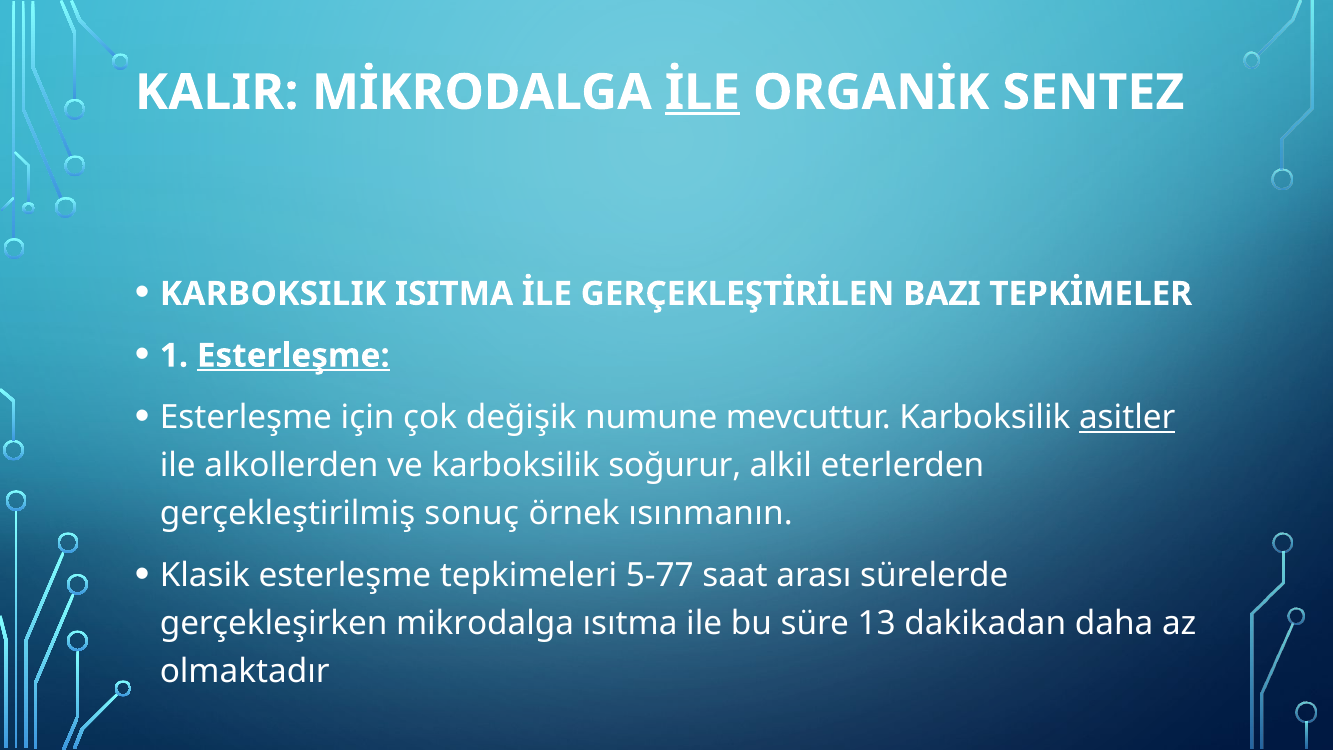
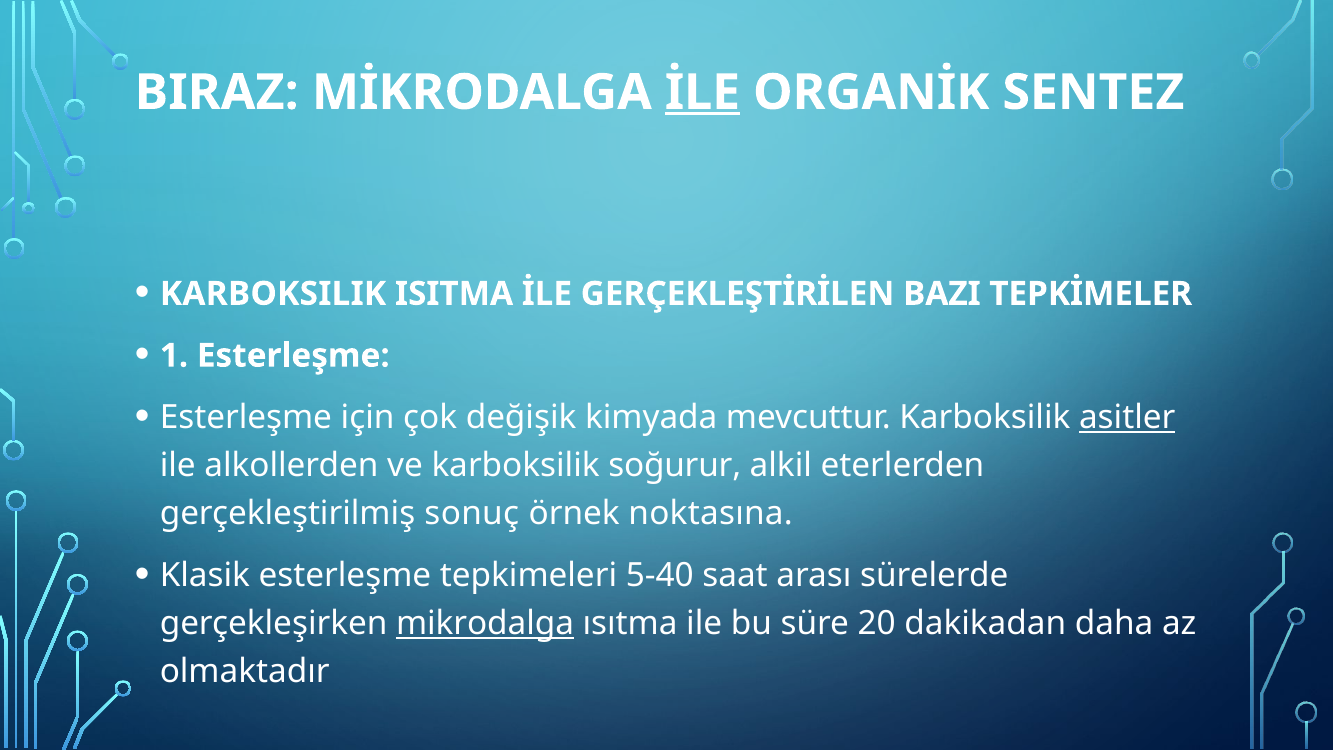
KALIR: KALIR -> BIRAZ
Esterleşme at (293, 356) underline: present -> none
numune: numune -> kimyada
ısınmanın: ısınmanın -> noktasına
5-77: 5-77 -> 5-40
mikrodalga underline: none -> present
13: 13 -> 20
